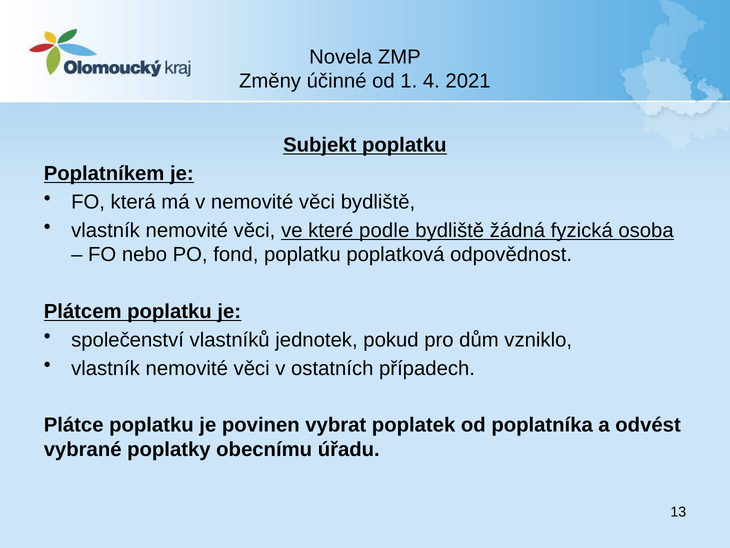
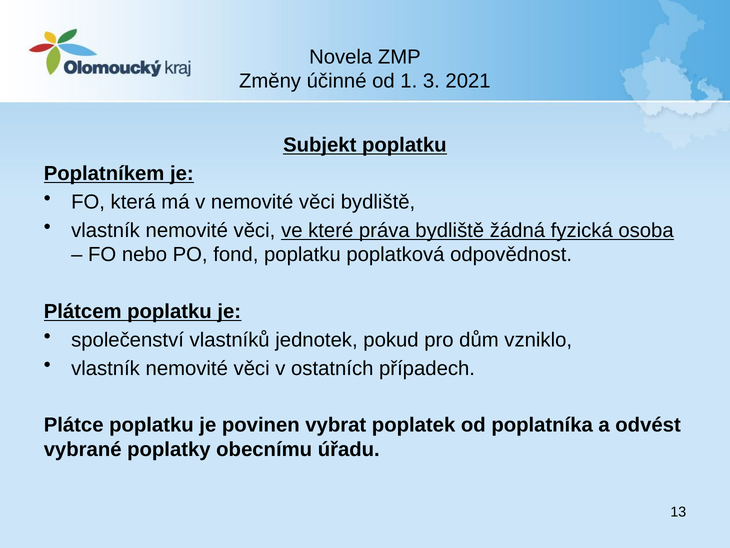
4: 4 -> 3
podle: podle -> práva
